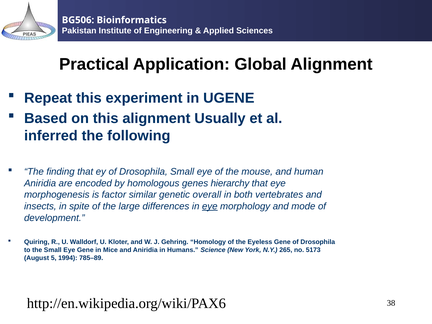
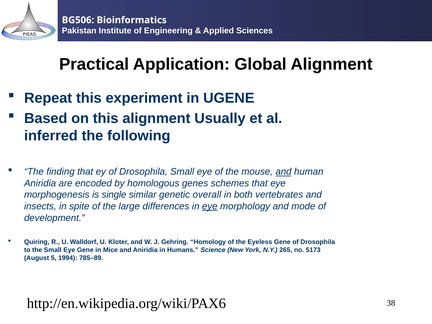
and at (284, 172) underline: none -> present
hierarchy: hierarchy -> schemes
factor: factor -> single
